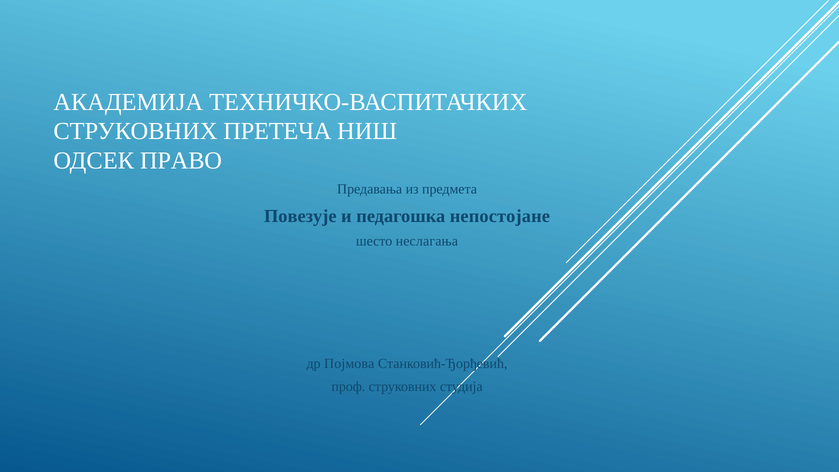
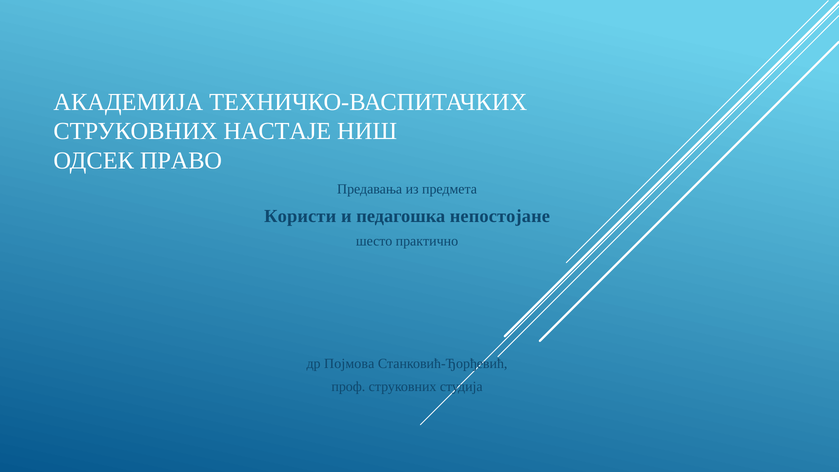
ПРЕТЕЧА: ПРЕТЕЧА -> НАСТАЈЕ
Повезује: Повезује -> Користи
неслагања: неслагања -> практично
